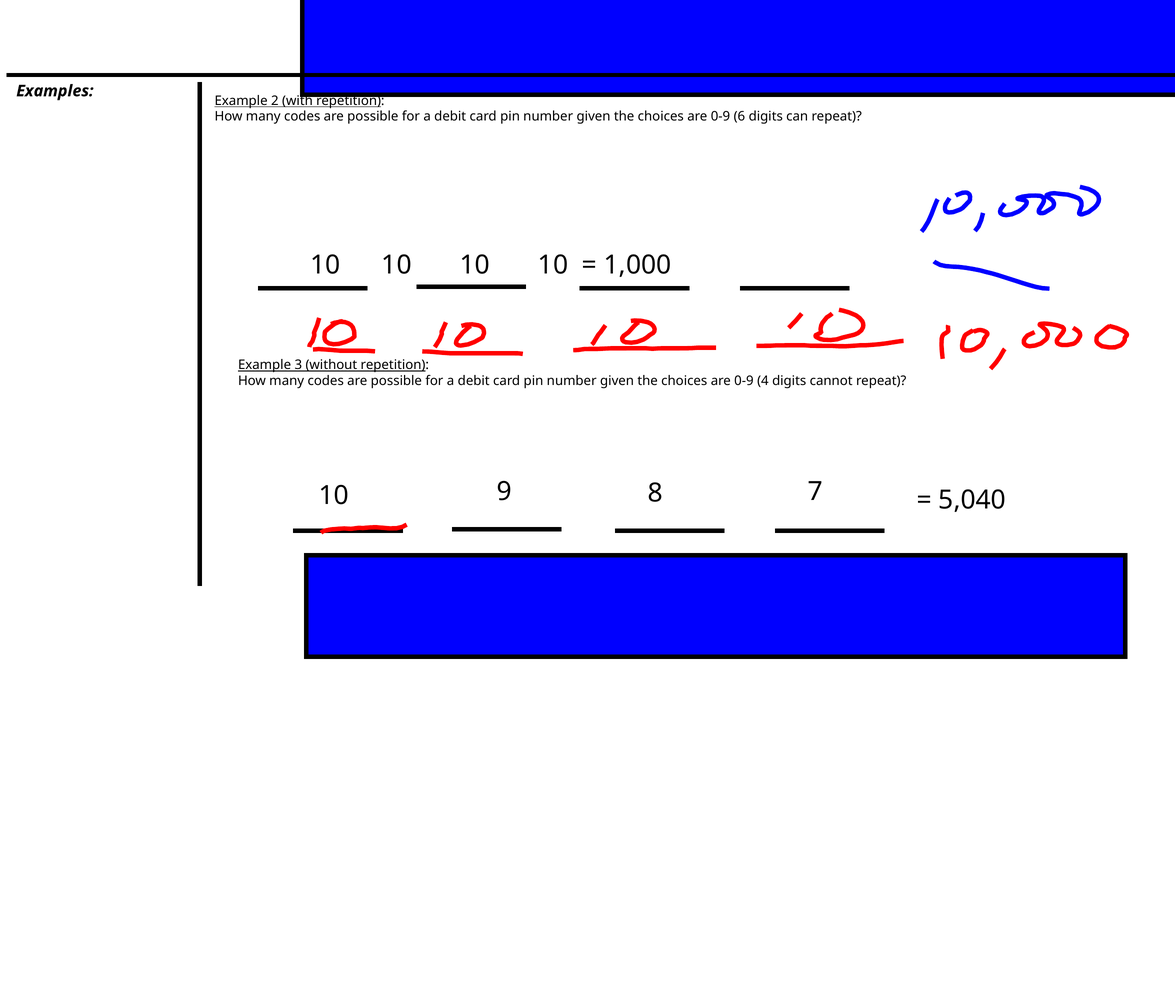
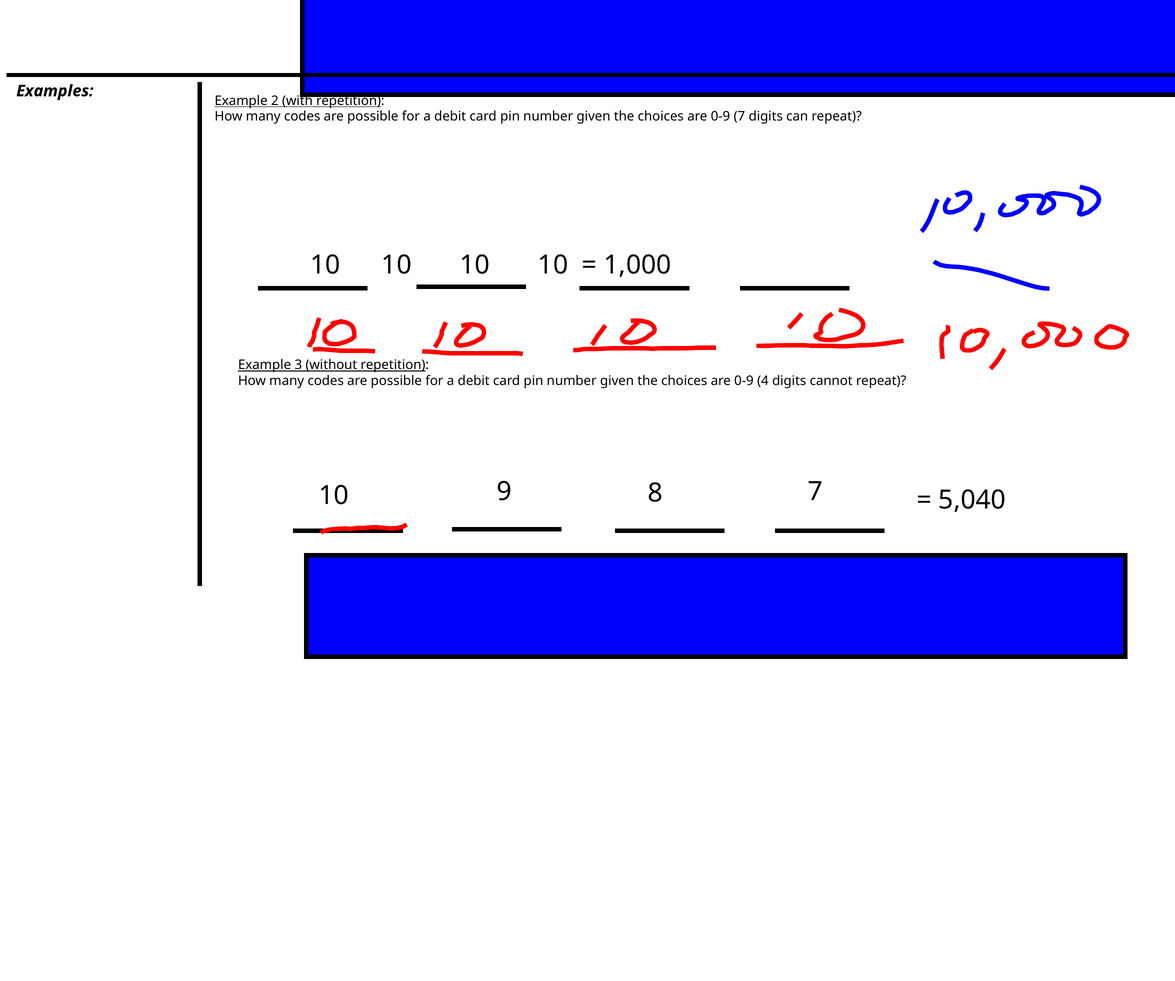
0-9 6: 6 -> 7
